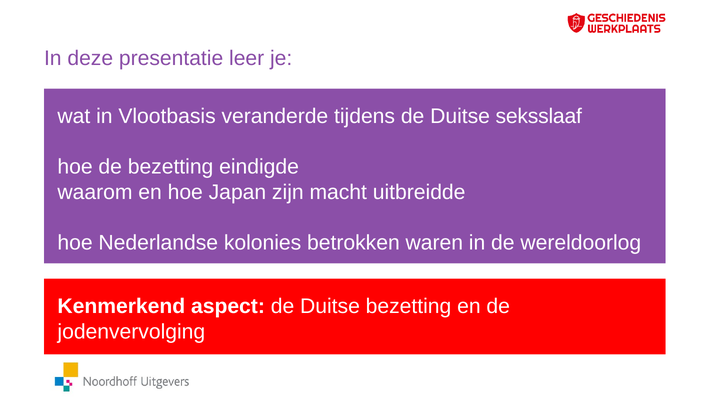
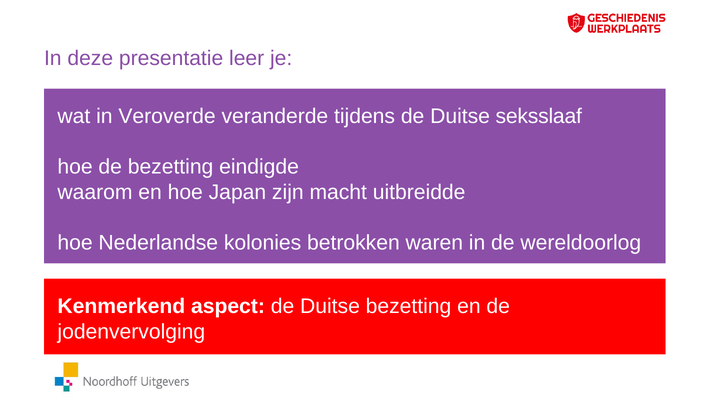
Vlootbasis: Vlootbasis -> Veroverde
